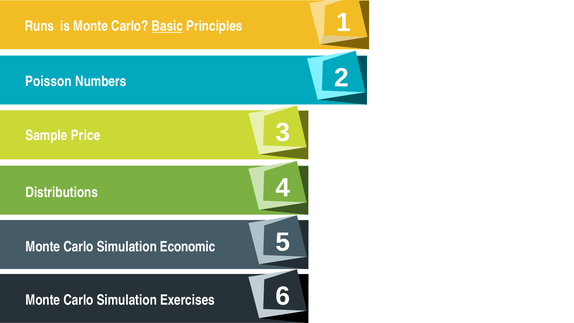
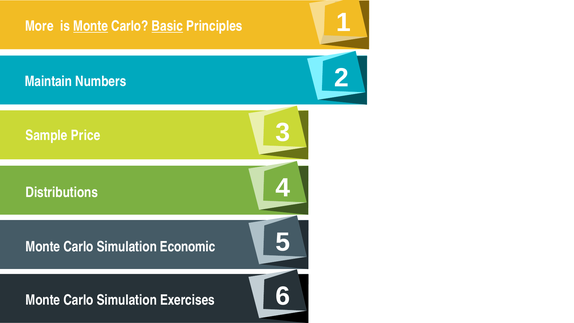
Runs: Runs -> More
Monte at (91, 26) underline: none -> present
Poisson: Poisson -> Maintain
